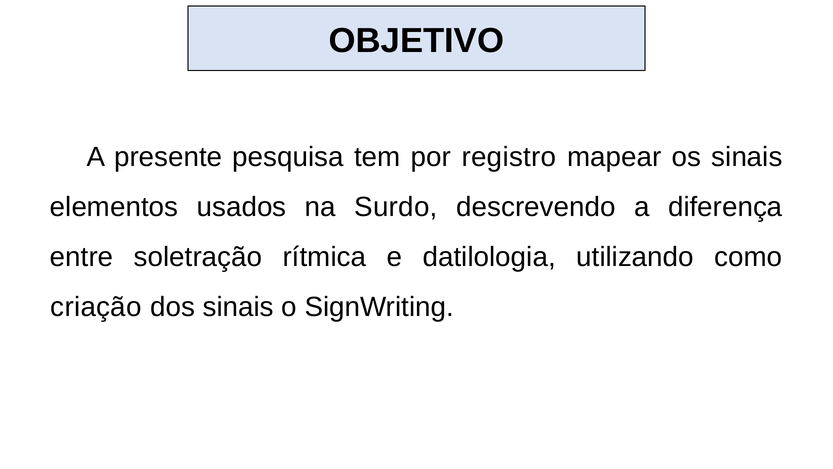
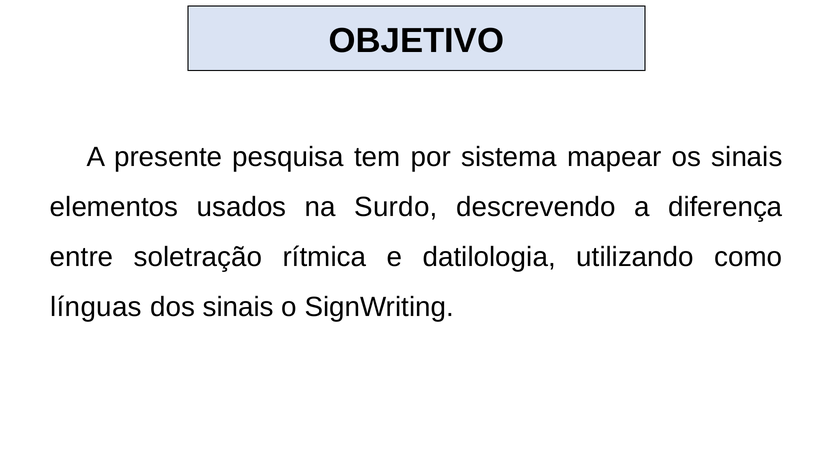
registro: registro -> sistema
criação: criação -> línguas
